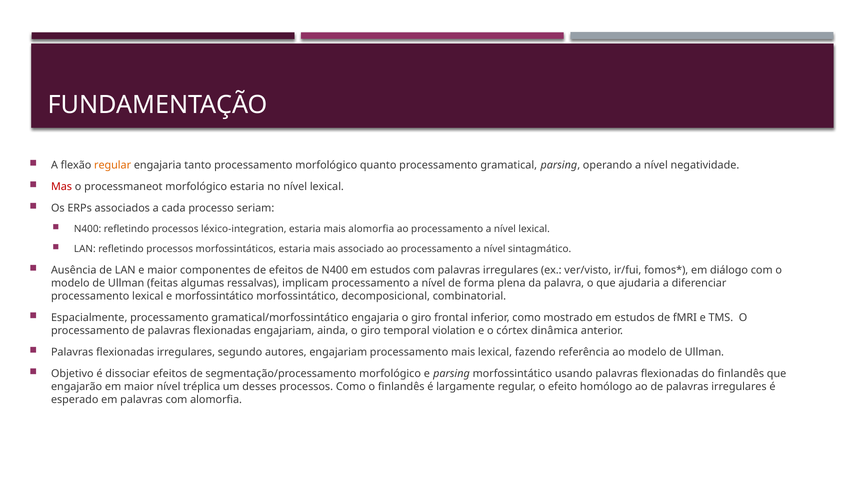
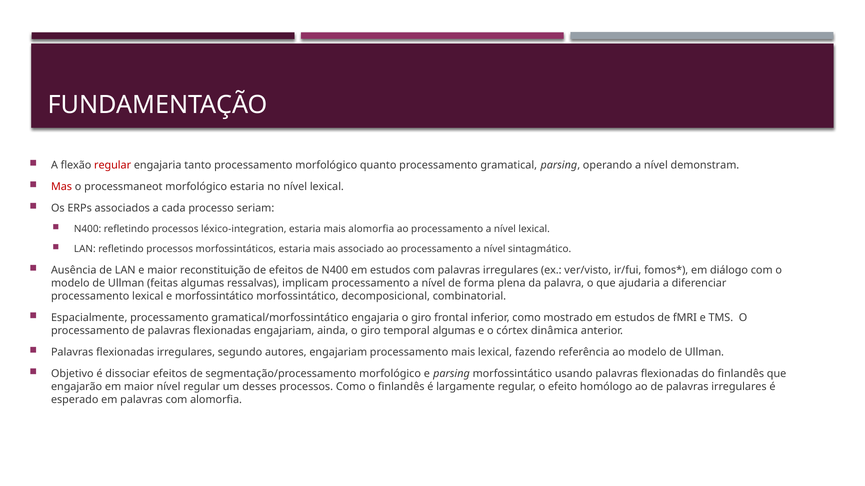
regular at (113, 165) colour: orange -> red
negatividade: negatividade -> demonstram
componentes: componentes -> reconstituição
temporal violation: violation -> algumas
nível tréplica: tréplica -> regular
